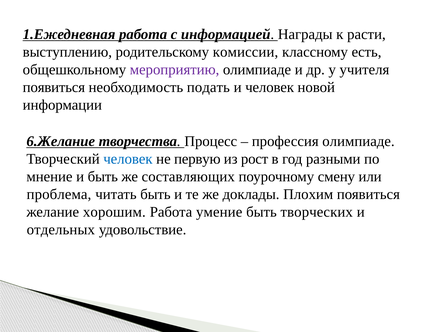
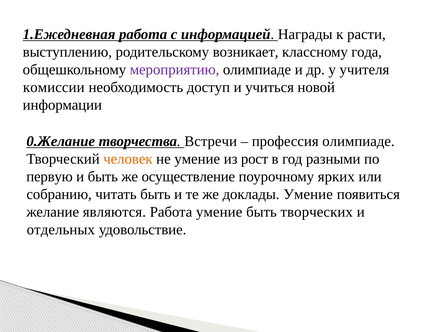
комиссии: комиссии -> возникает
есть: есть -> года
появиться at (54, 87): появиться -> комиссии
подать: подать -> доступ
и человек: человек -> учиться
6.Желание: 6.Желание -> 0.Желание
Процесс: Процесс -> Встречи
человек at (128, 159) colour: blue -> orange
не первую: первую -> умение
мнение: мнение -> первую
составляющих: составляющих -> осуществление
смену: смену -> ярких
проблема: проблема -> собранию
доклады Плохим: Плохим -> Умение
хорошим: хорошим -> являются
